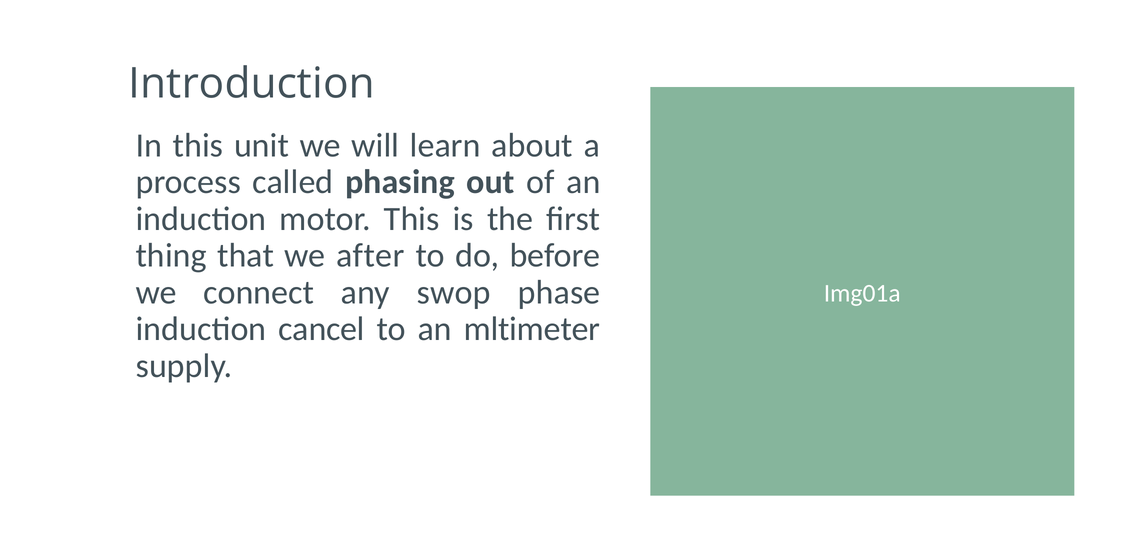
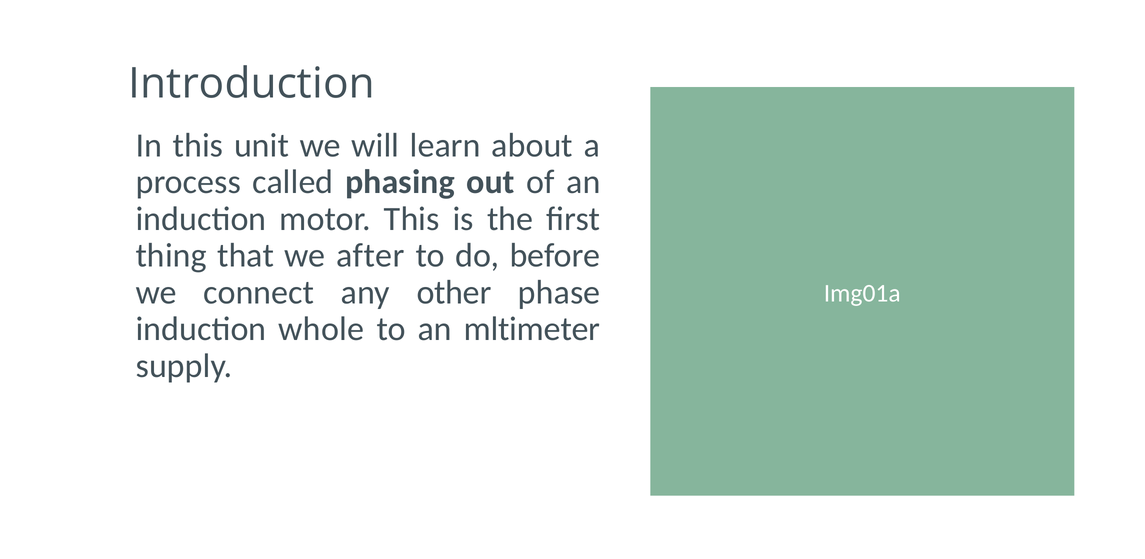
swop: swop -> other
cancel: cancel -> whole
